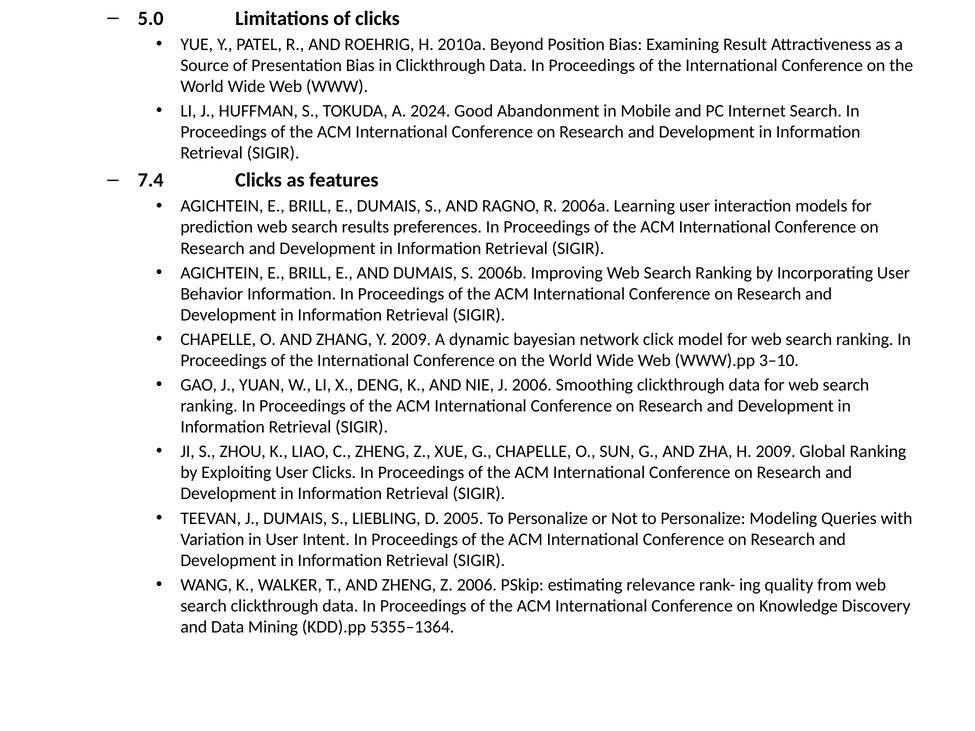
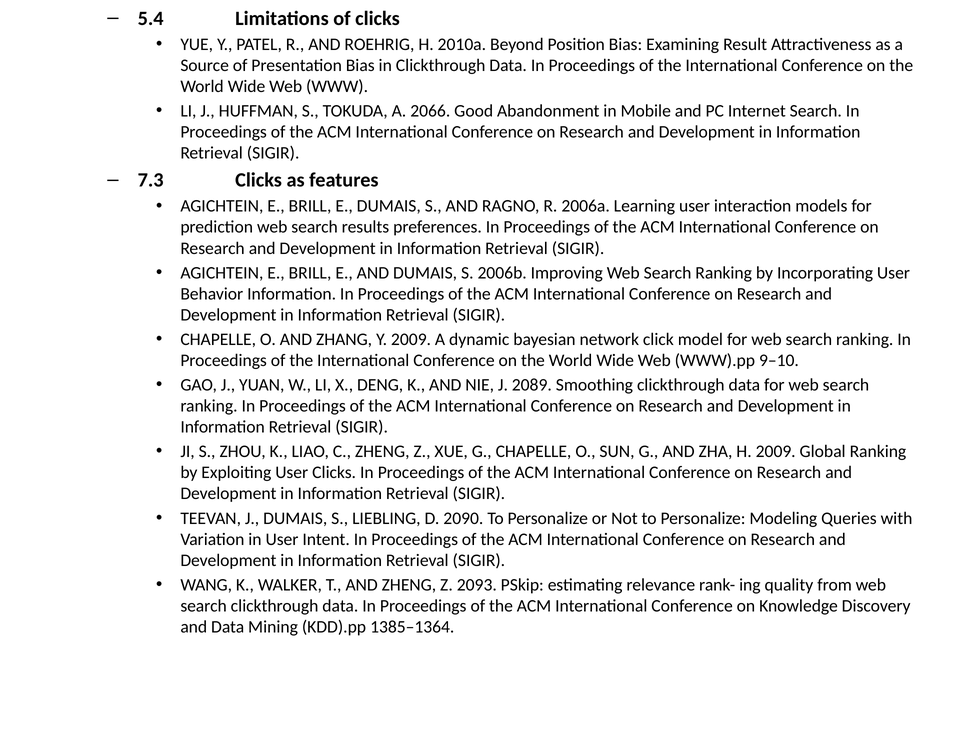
5.0: 5.0 -> 5.4
2024: 2024 -> 2066
7.4: 7.4 -> 7.3
3–10: 3–10 -> 9–10
J 2006: 2006 -> 2089
2005: 2005 -> 2090
Z 2006: 2006 -> 2093
5355–1364: 5355–1364 -> 1385–1364
